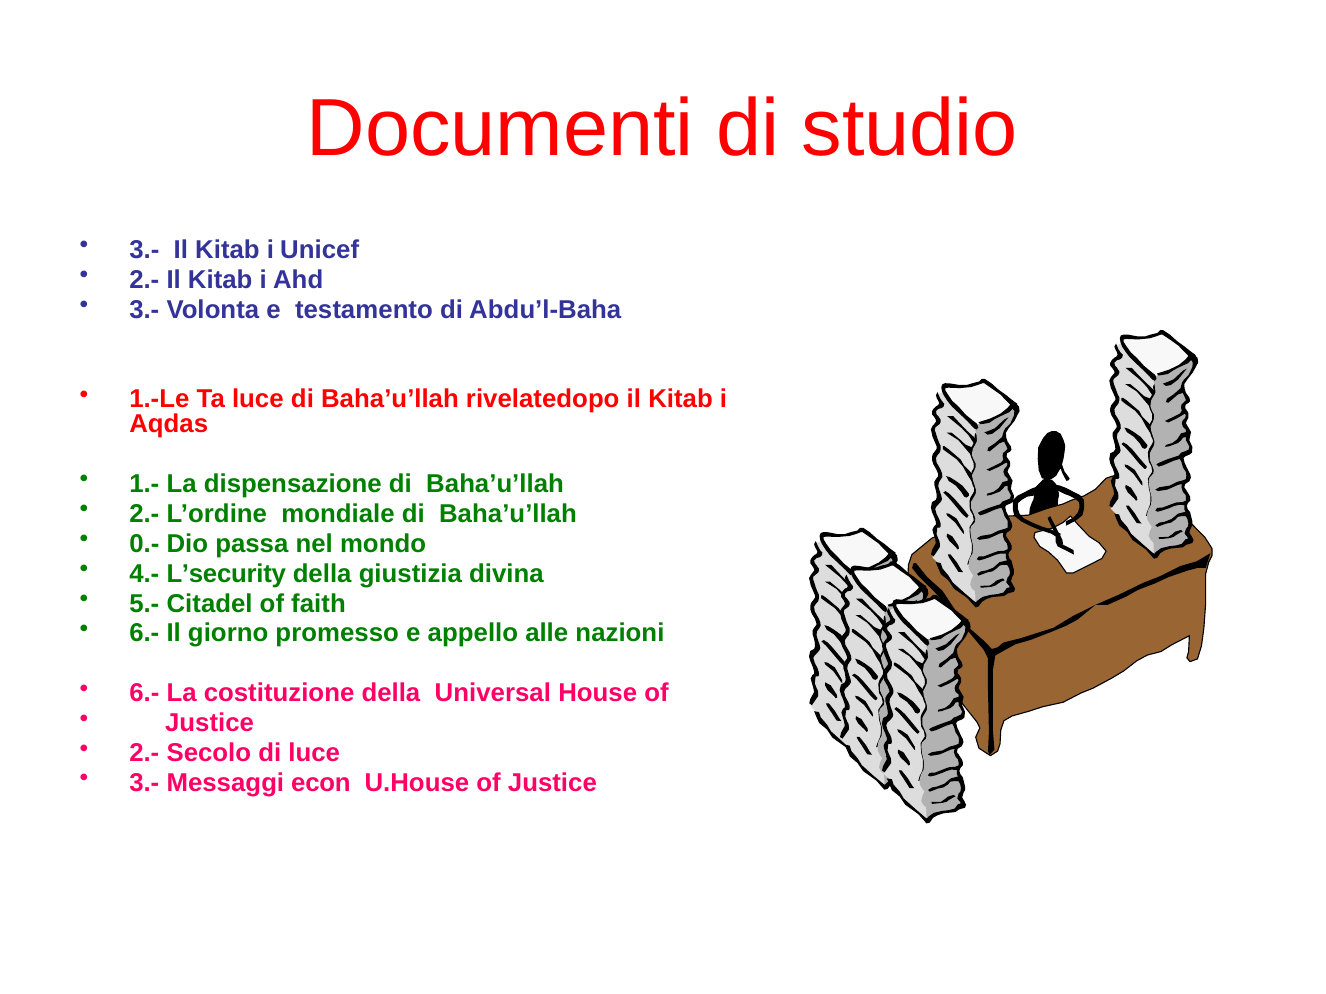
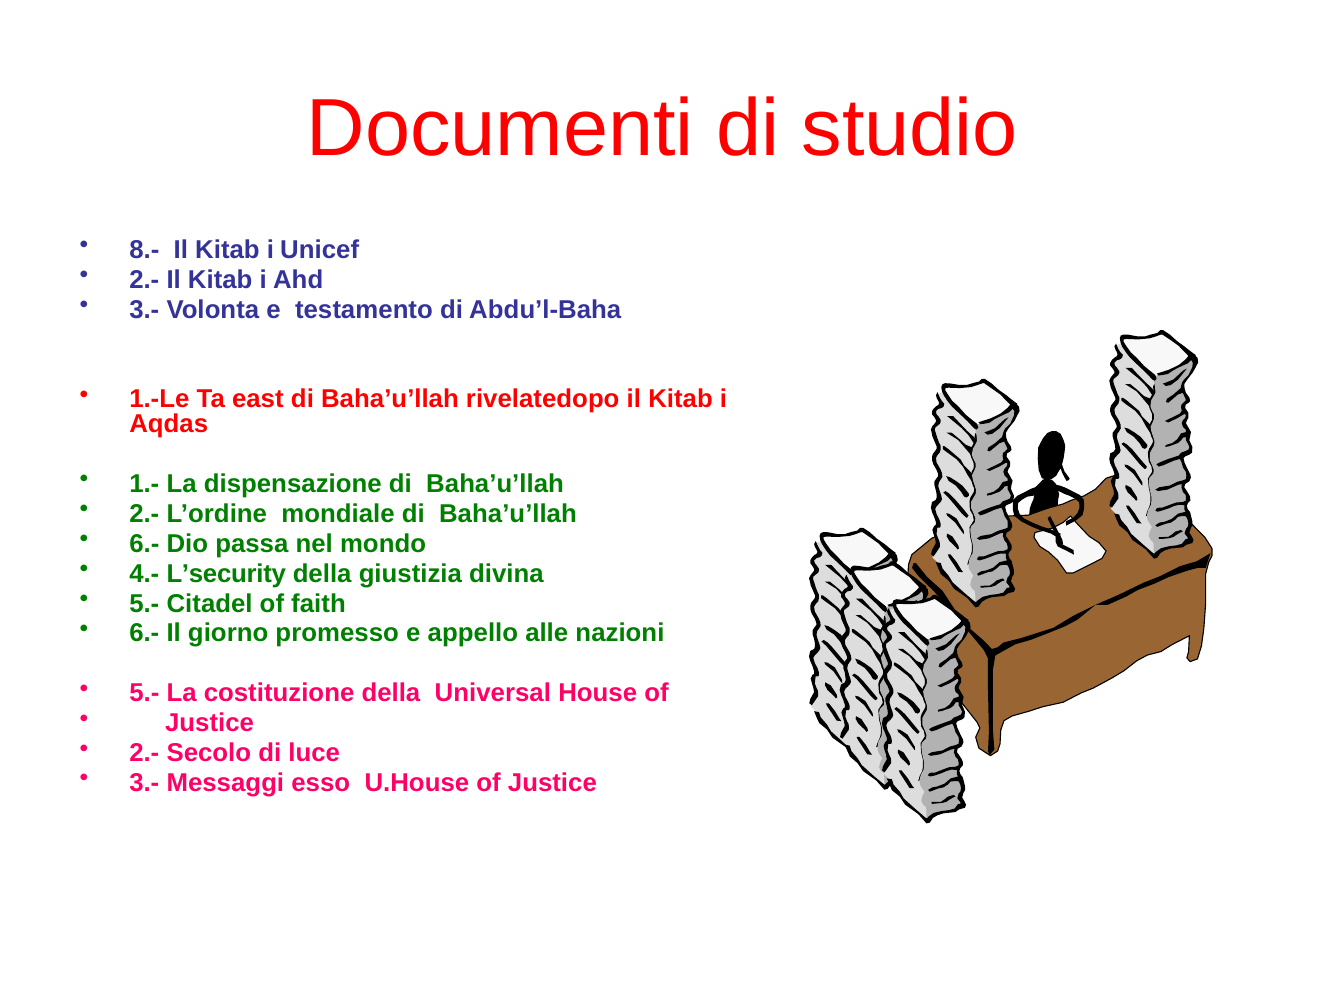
3.- at (144, 250): 3.- -> 8.-
Ta luce: luce -> east
0.- at (144, 544): 0.- -> 6.-
6.- at (144, 694): 6.- -> 5.-
econ: econ -> esso
